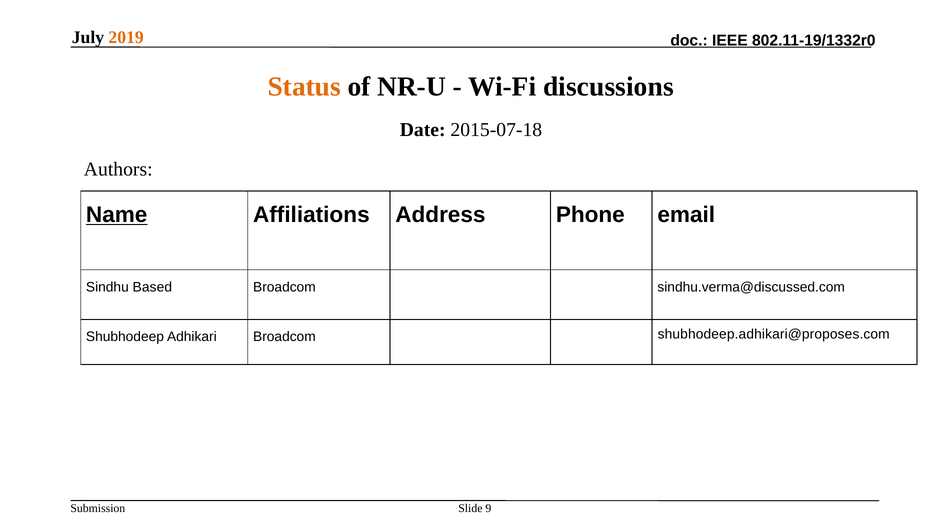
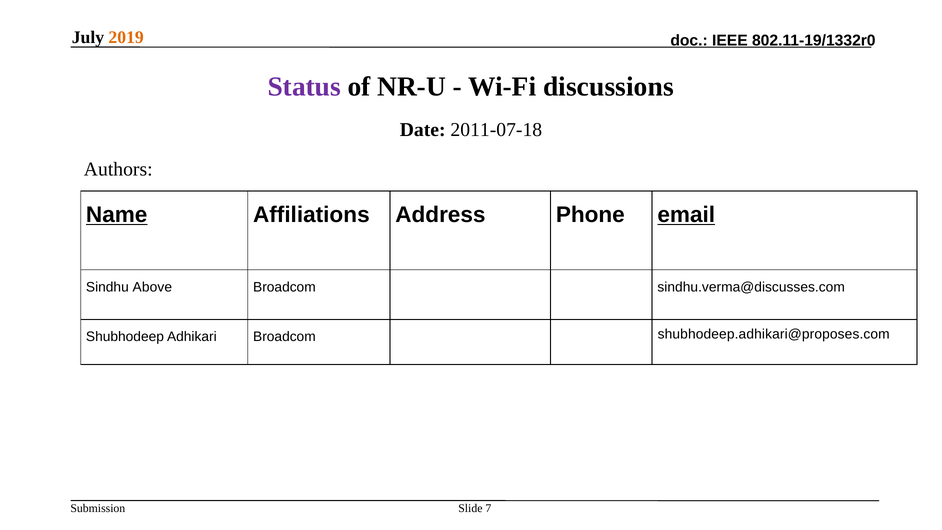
Status colour: orange -> purple
2015-07-18: 2015-07-18 -> 2011-07-18
email underline: none -> present
Based: Based -> Above
sindhu.verma@discussed.com: sindhu.verma@discussed.com -> sindhu.verma@discusses.com
9: 9 -> 7
